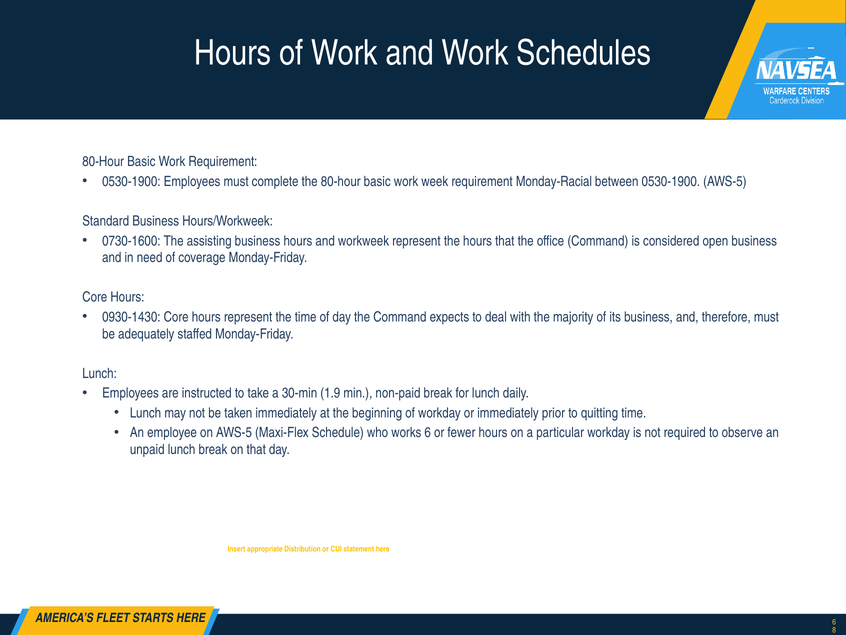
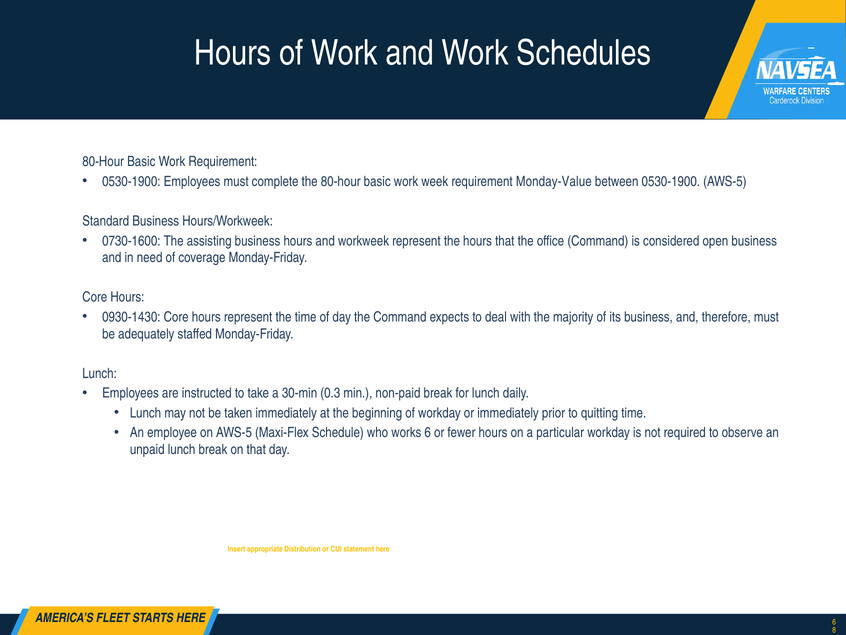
Monday-Racial: Monday-Racial -> Monday-Value
1.9: 1.9 -> 0.3
